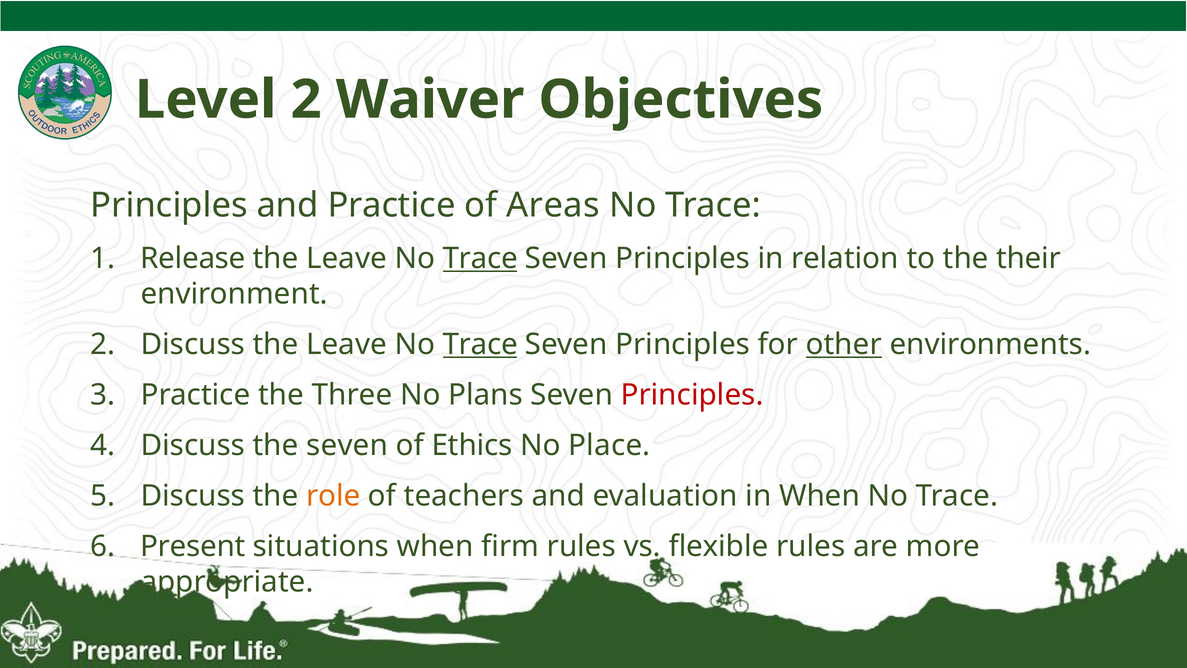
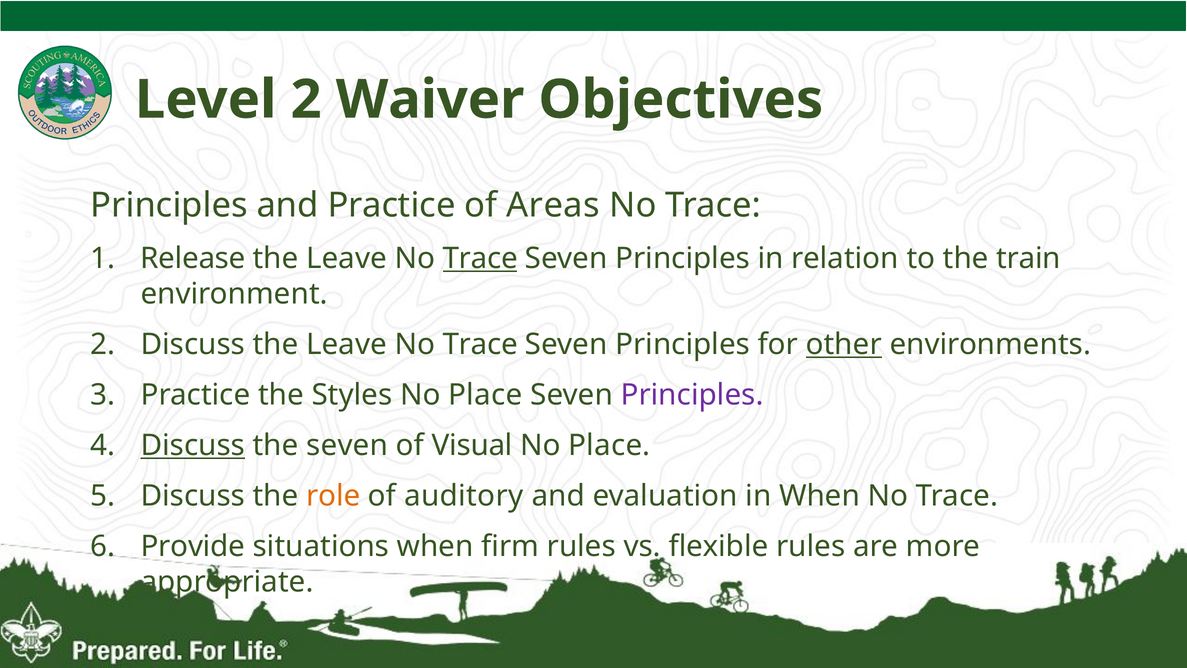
their: their -> train
Trace at (480, 344) underline: present -> none
Three: Three -> Styles
Plans at (486, 395): Plans -> Place
Principles at (692, 395) colour: red -> purple
Discuss at (193, 445) underline: none -> present
Ethics: Ethics -> Visual
teachers: teachers -> auditory
Present: Present -> Provide
